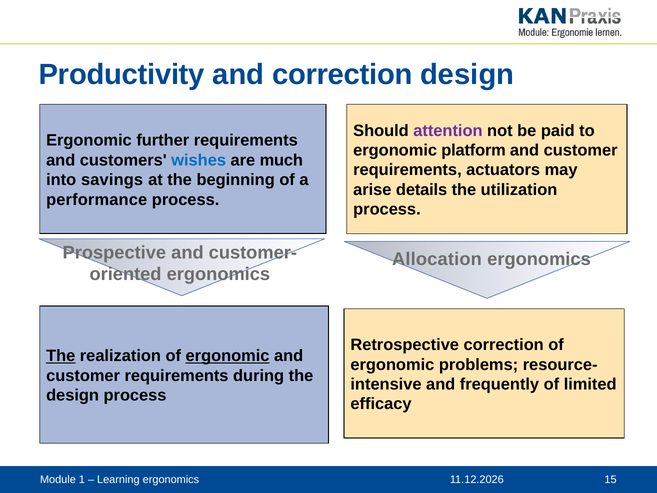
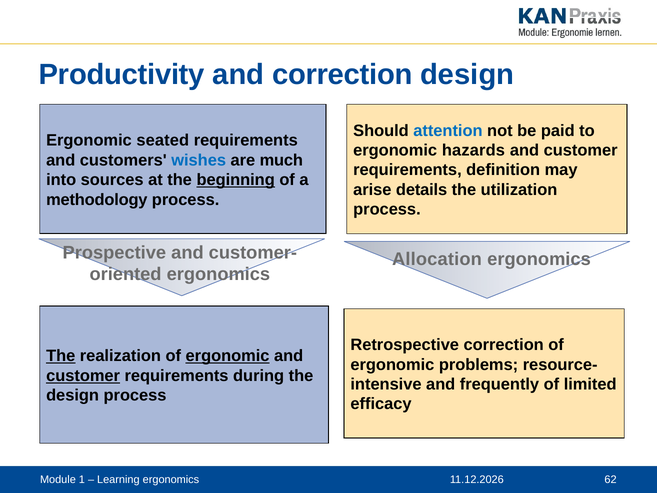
attention colour: purple -> blue
further: further -> seated
platform: platform -> hazards
actuators: actuators -> definition
savings: savings -> sources
beginning underline: none -> present
performance: performance -> methodology
customer at (83, 376) underline: none -> present
15: 15 -> 62
